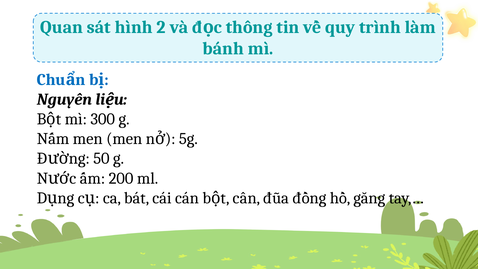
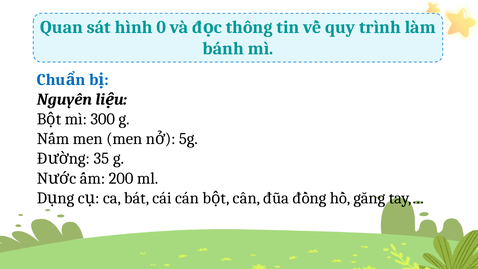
2: 2 -> 0
50: 50 -> 35
